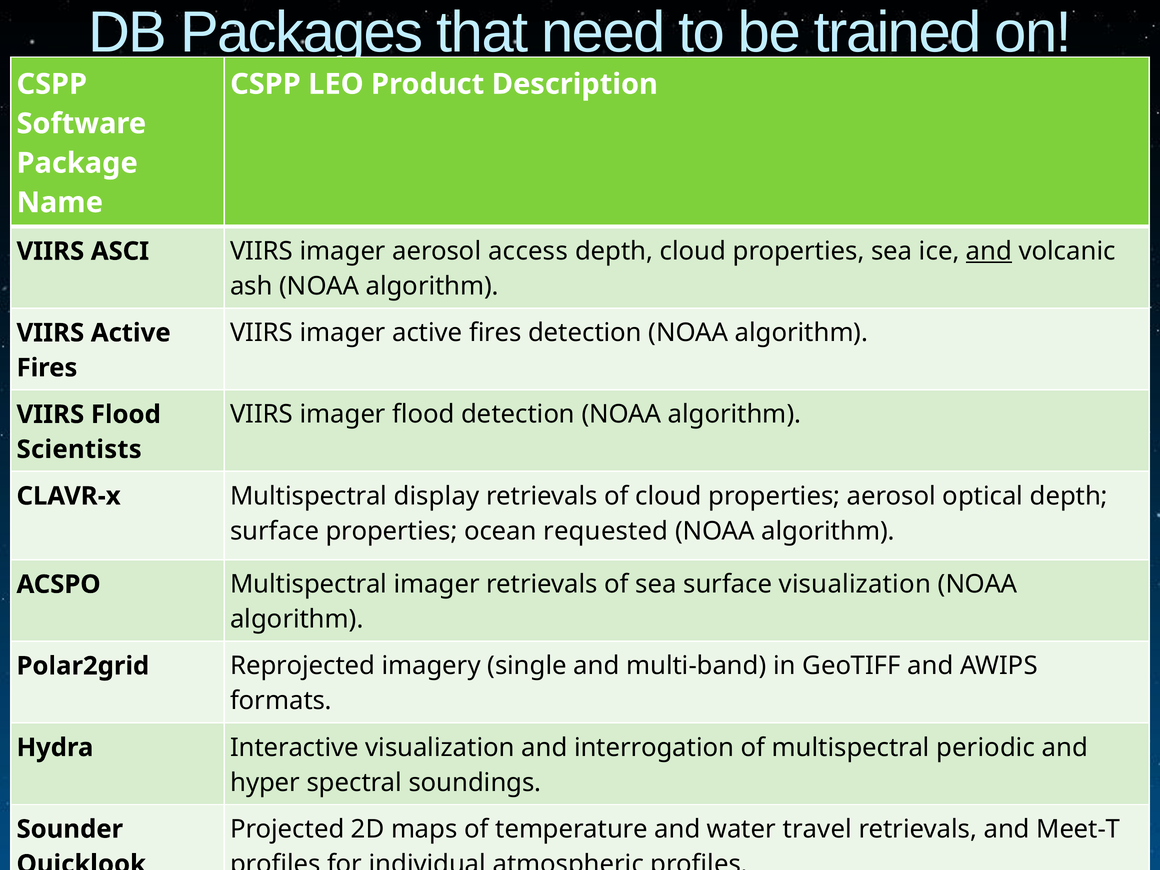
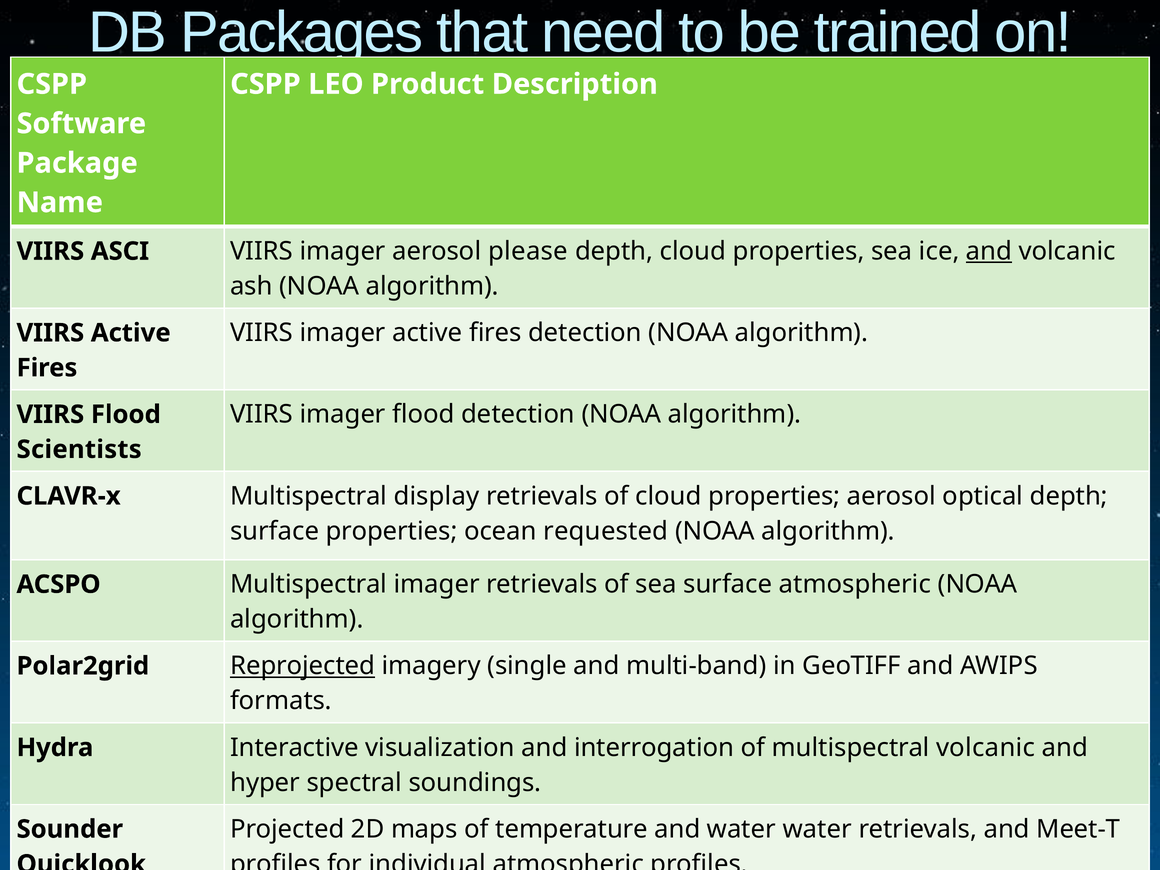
access: access -> please
surface visualization: visualization -> atmospheric
Reprojected underline: none -> present
multispectral periodic: periodic -> volcanic
water travel: travel -> water
